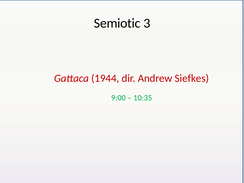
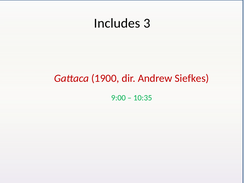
Semiotic: Semiotic -> Includes
1944: 1944 -> 1900
